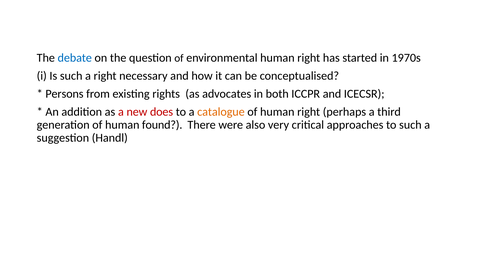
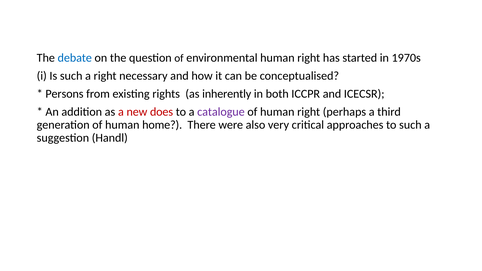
advocates: advocates -> inherently
catalogue colour: orange -> purple
found: found -> home
